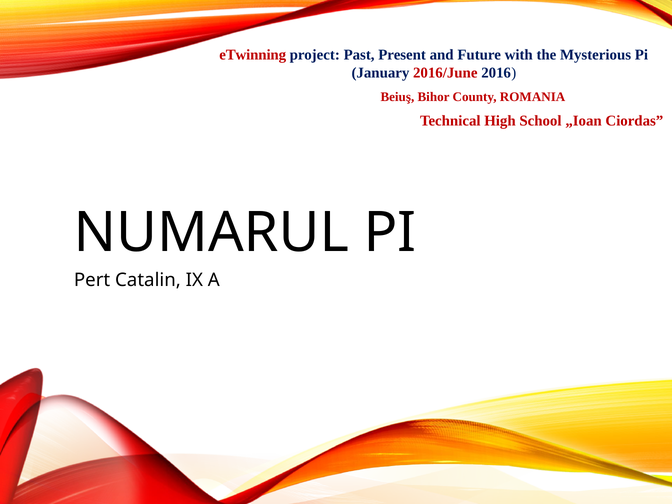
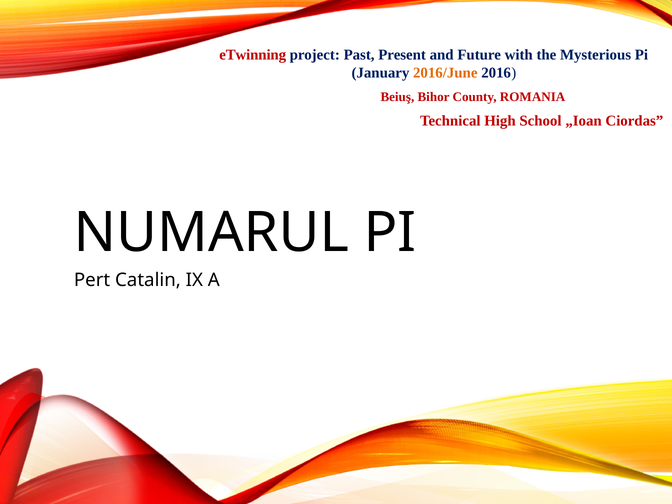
2016/June colour: red -> orange
